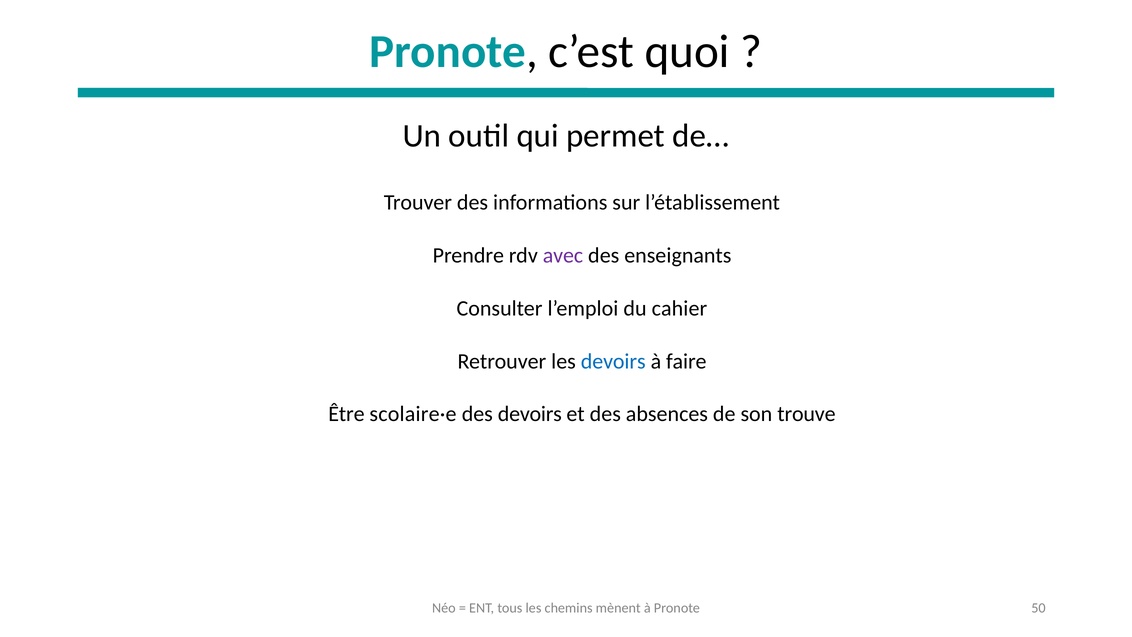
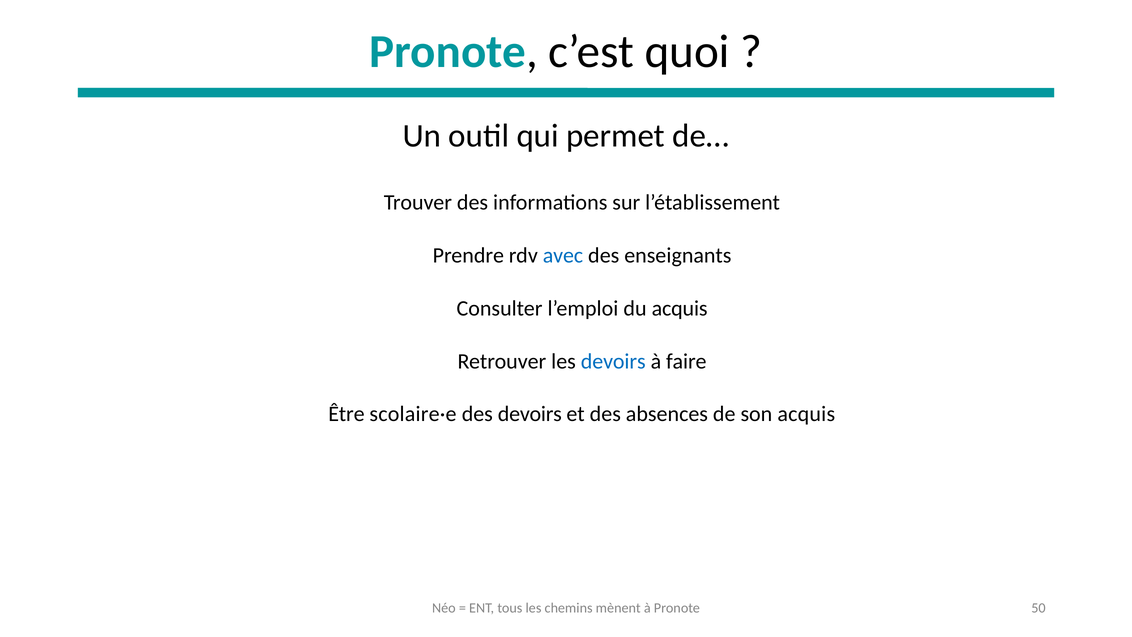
avec colour: purple -> blue
du cahier: cahier -> acquis
son trouve: trouve -> acquis
